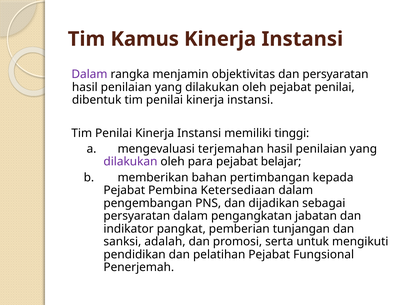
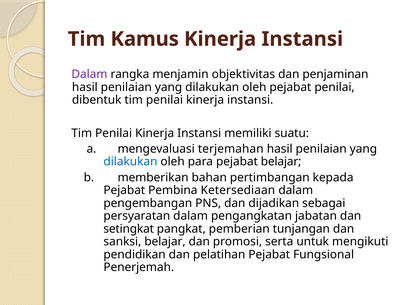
dan persyaratan: persyaratan -> penjaminan
tinggi: tinggi -> suatu
dilakukan at (130, 161) colour: purple -> blue
indikator: indikator -> setingkat
sanksi adalah: adalah -> belajar
